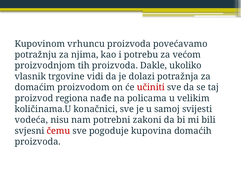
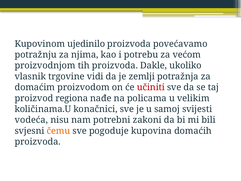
vrhuncu: vrhuncu -> ujedinilo
dolazi: dolazi -> zemlji
čemu colour: red -> orange
